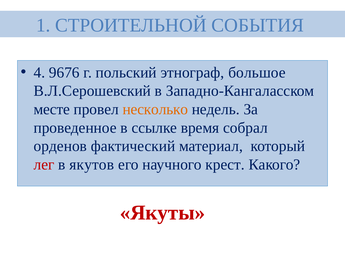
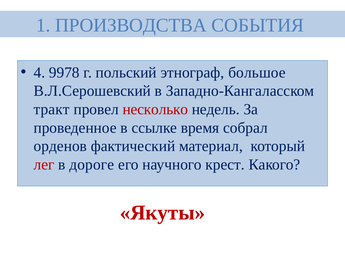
СТРОИТЕЛЬНОЙ: СТРОИТЕЛЬНОЙ -> ПРОИЗВОДСТВА
9676: 9676 -> 9978
месте: месте -> тракт
несколько colour: orange -> red
якутов: якутов -> дороге
